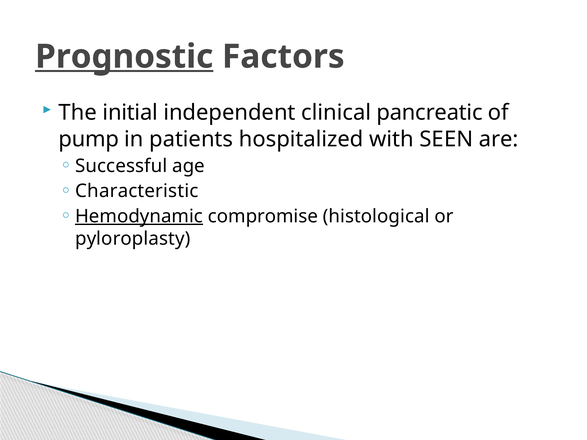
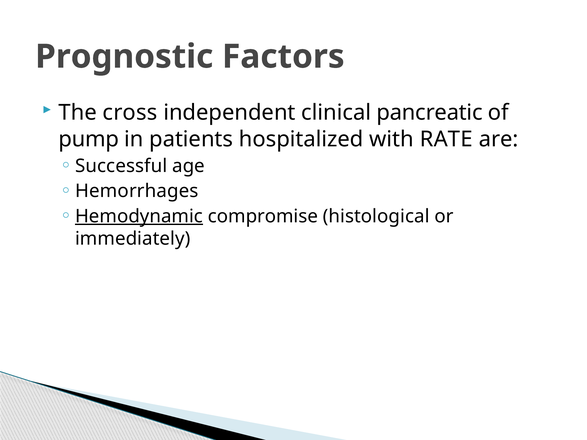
Prognostic underline: present -> none
initial: initial -> cross
SEEN: SEEN -> RATE
Characteristic: Characteristic -> Hemorrhages
pyloroplasty: pyloroplasty -> immediately
